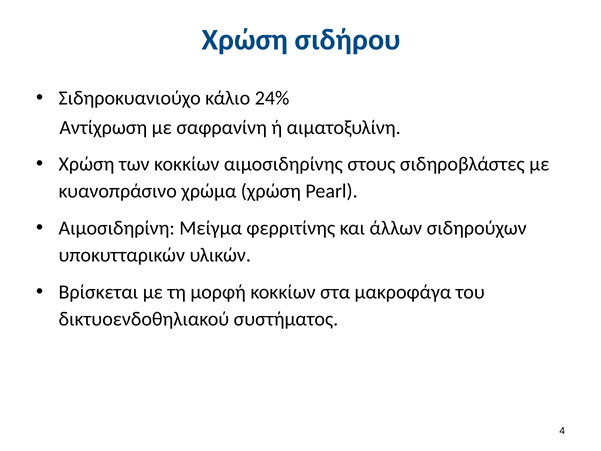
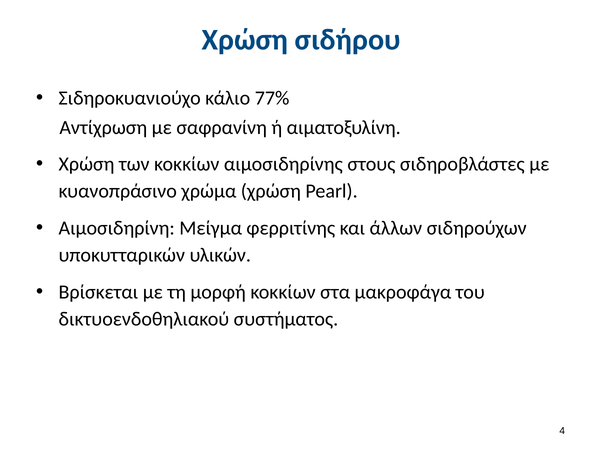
24%: 24% -> 77%
